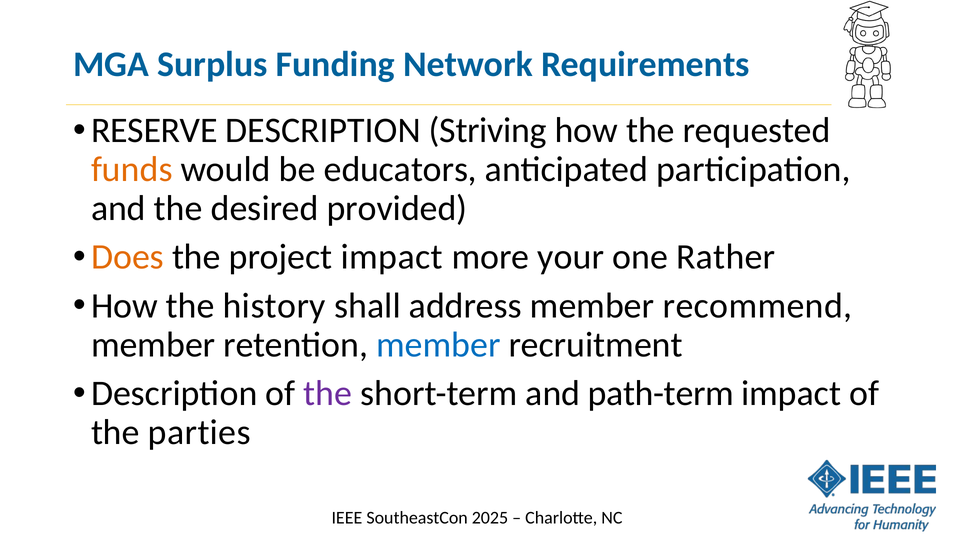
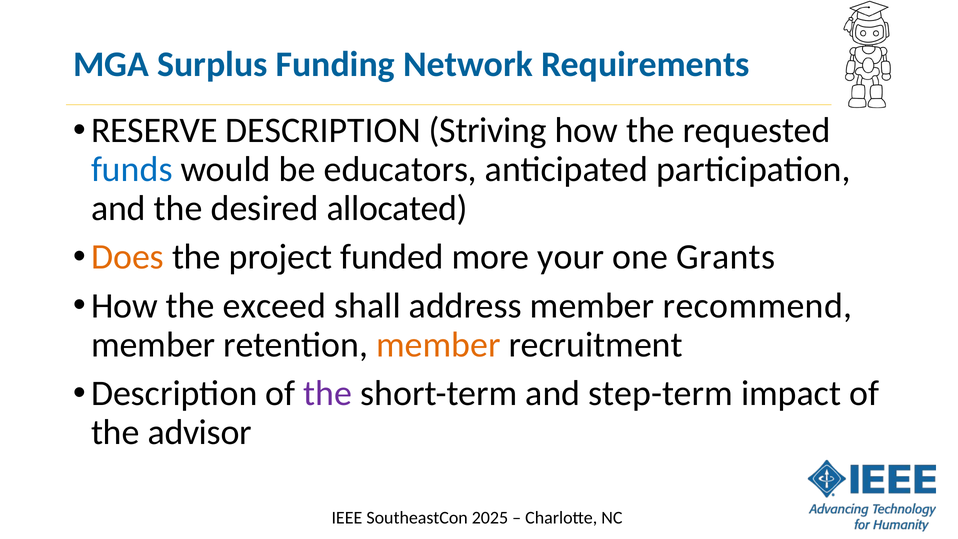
funds colour: orange -> blue
provided: provided -> allocated
project impact: impact -> funded
Rather: Rather -> Grants
history: history -> exceed
member at (438, 345) colour: blue -> orange
path-term: path-term -> step-term
parties: parties -> advisor
